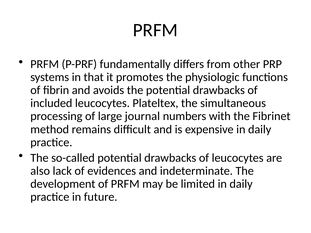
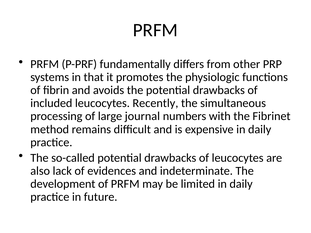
Plateltex: Plateltex -> Recently
